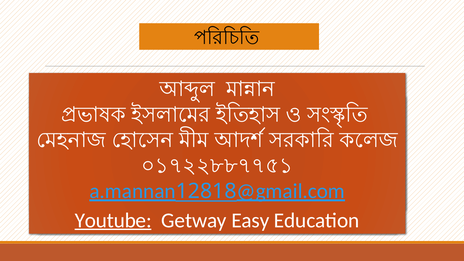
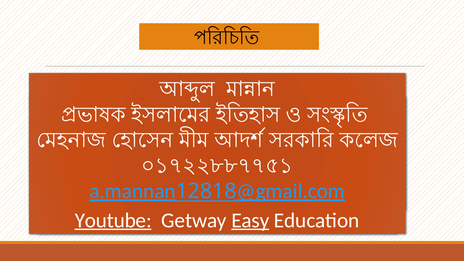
Easy underline: none -> present
